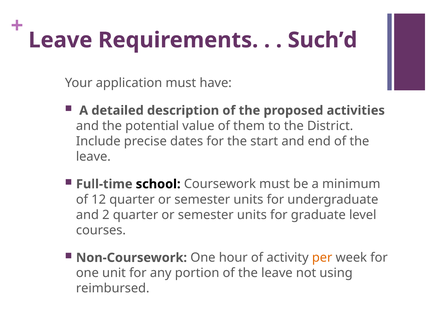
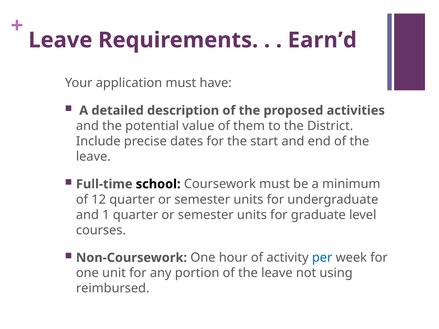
Such’d: Such’d -> Earn’d
2: 2 -> 1
per colour: orange -> blue
